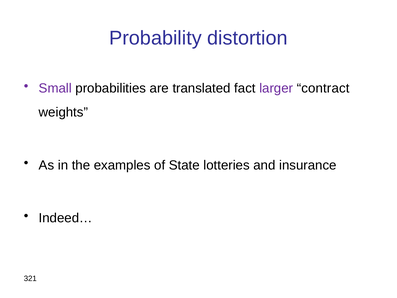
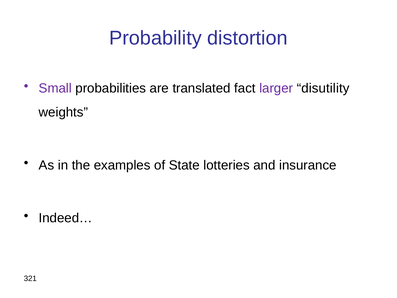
contract: contract -> disutility
